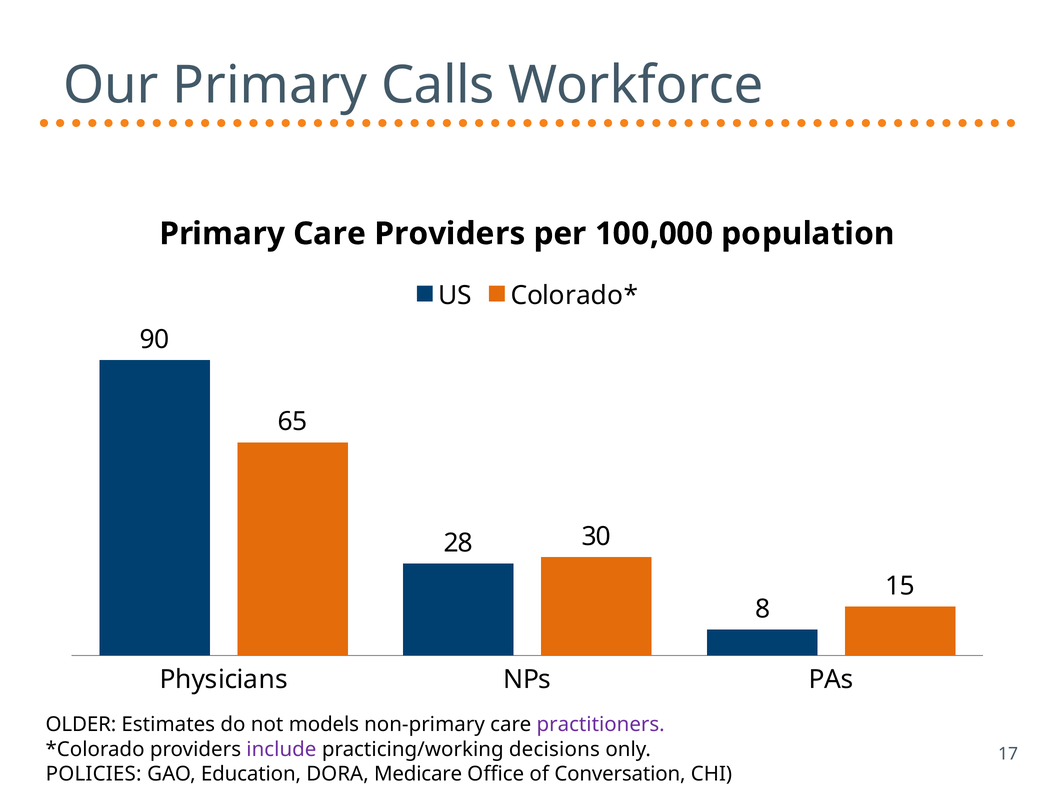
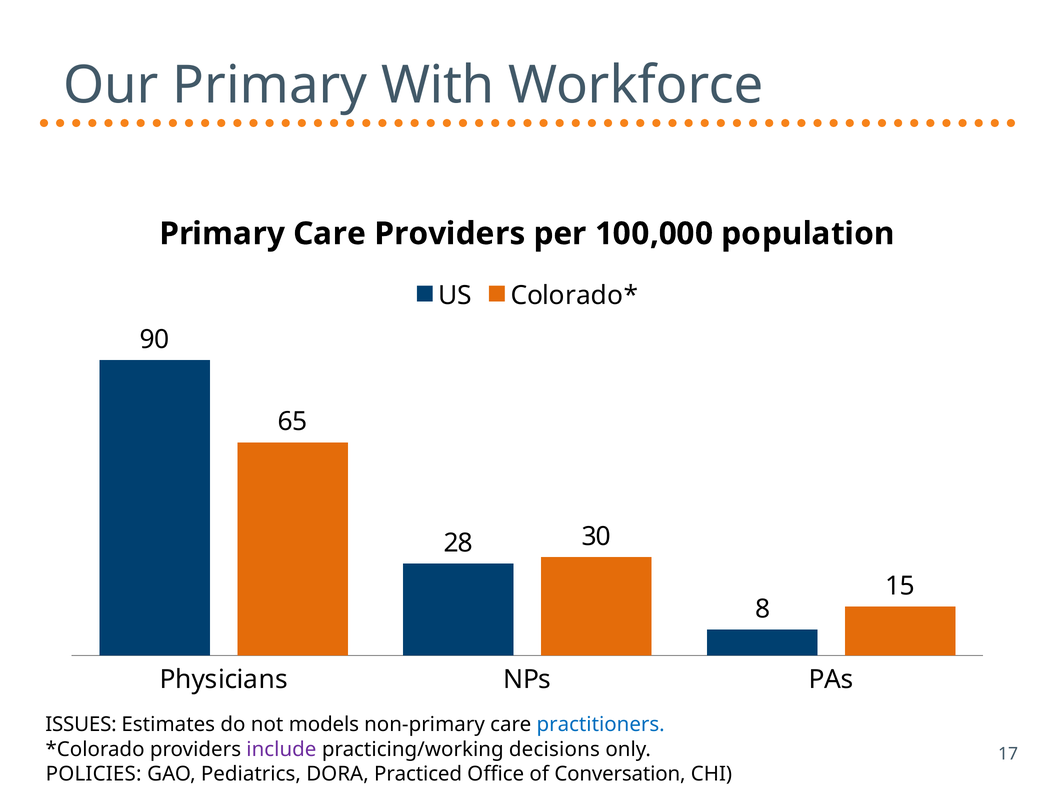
Calls: Calls -> With
OLDER: OLDER -> ISSUES
practitioners colour: purple -> blue
Education: Education -> Pediatrics
Medicare: Medicare -> Practiced
